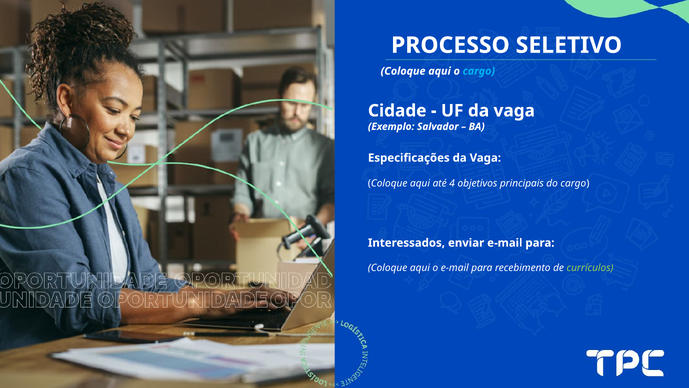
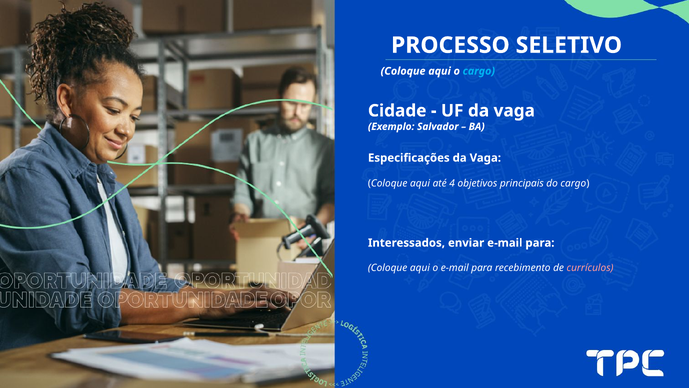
currículos colour: light green -> pink
